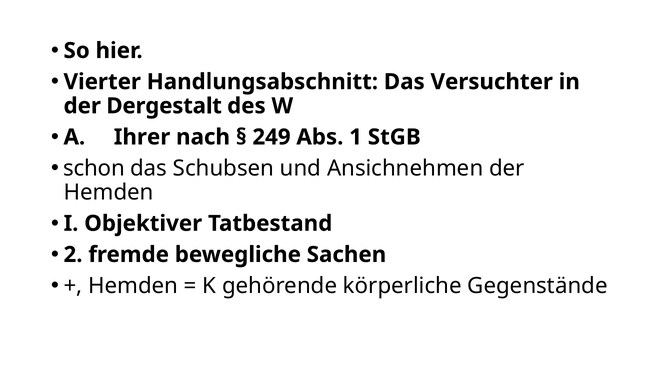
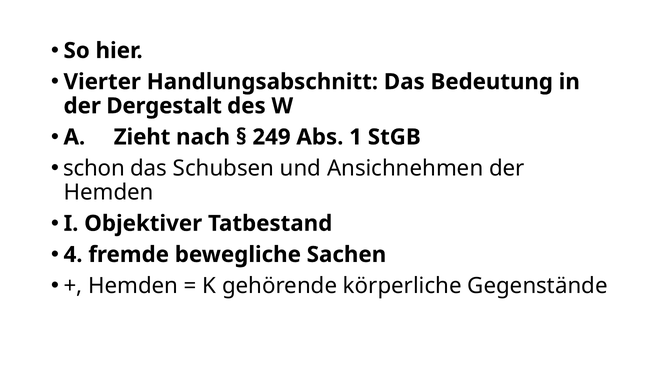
Versuchter: Versuchter -> Bedeutung
Ihrer: Ihrer -> Zieht
2: 2 -> 4
